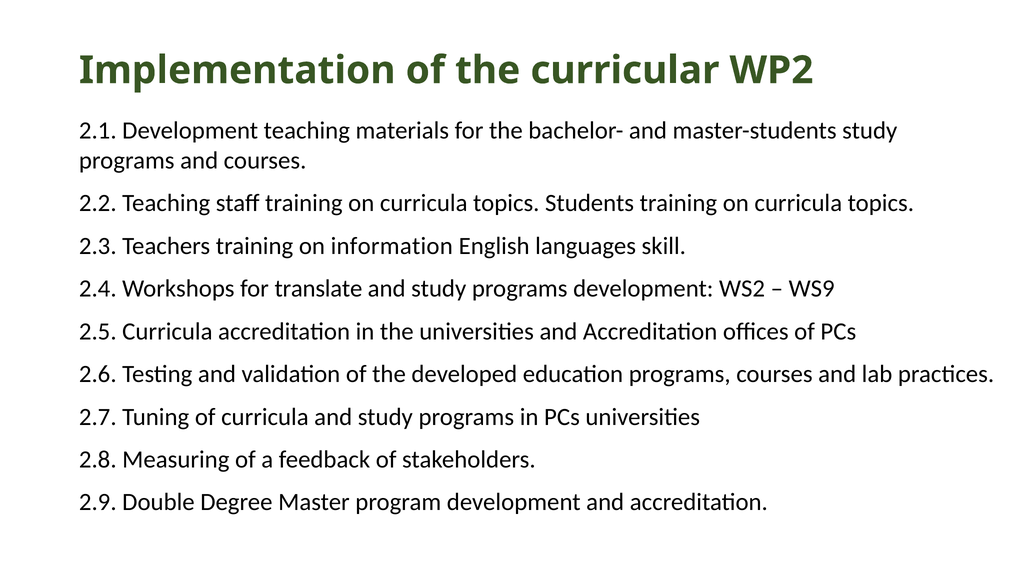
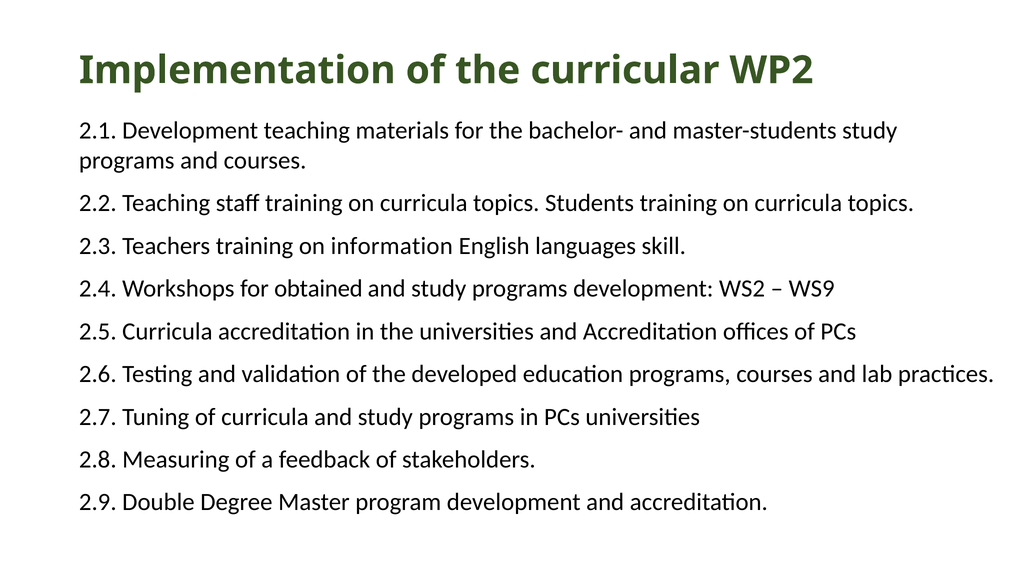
translate: translate -> obtained
